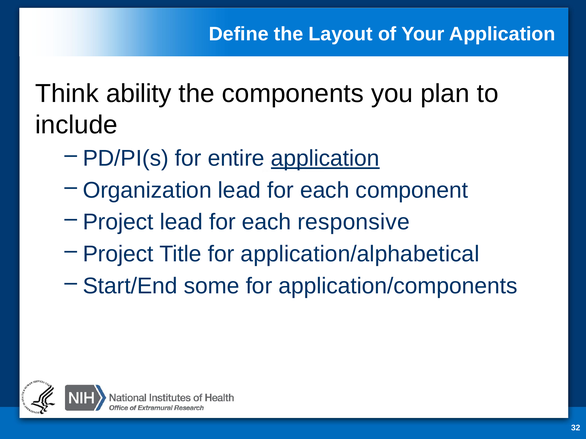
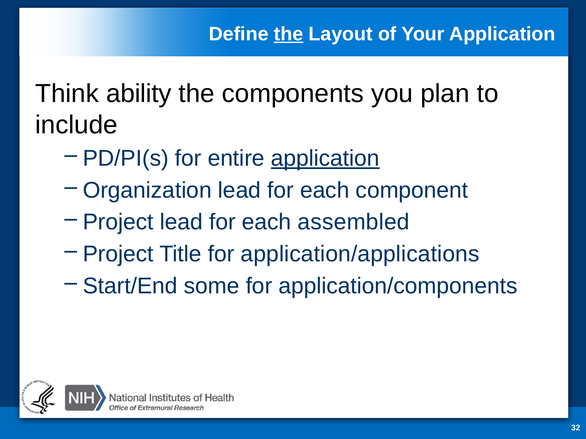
the at (289, 34) underline: none -> present
responsive: responsive -> assembled
application/alphabetical: application/alphabetical -> application/applications
